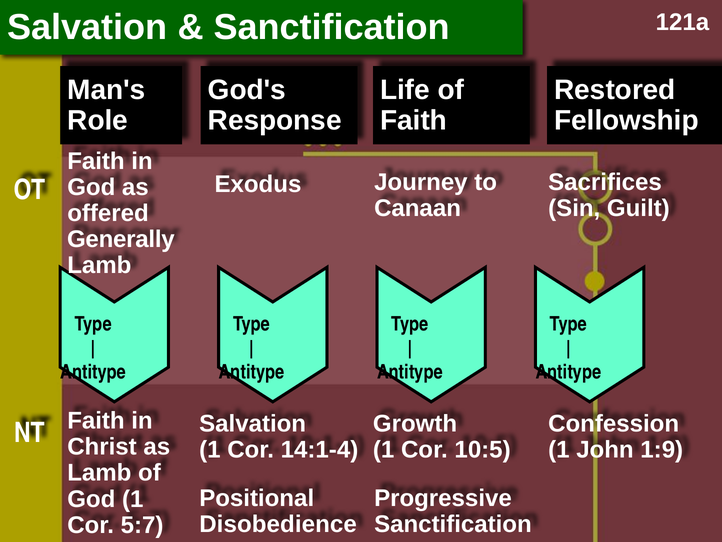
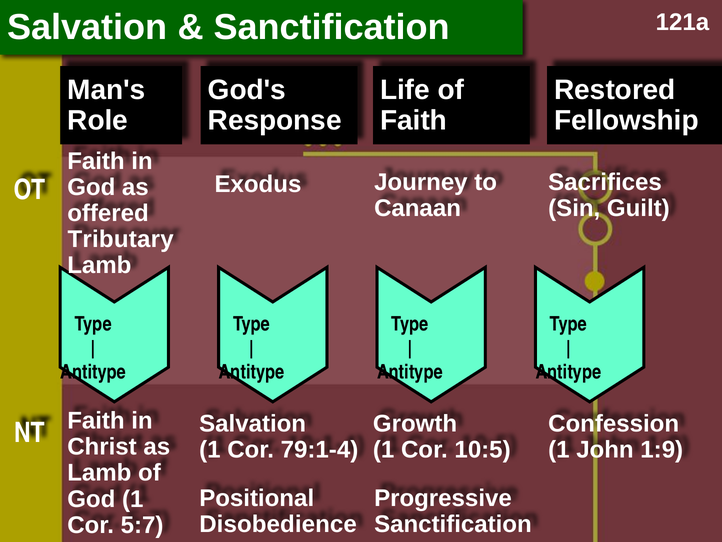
Generally: Generally -> Tributary
14:1-4: 14:1-4 -> 79:1-4
